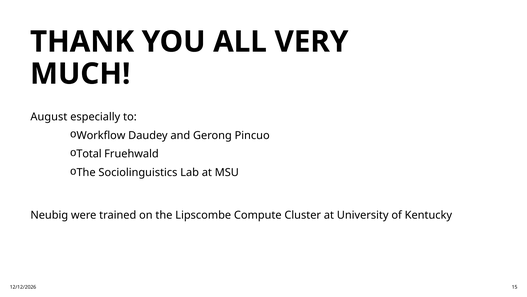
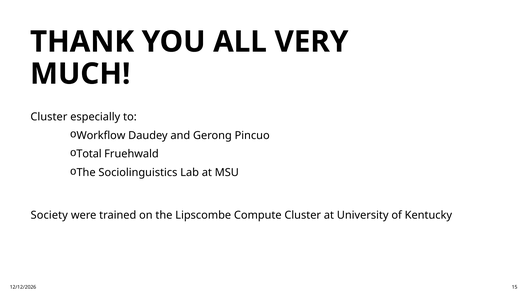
August at (49, 117): August -> Cluster
Neubig: Neubig -> Society
